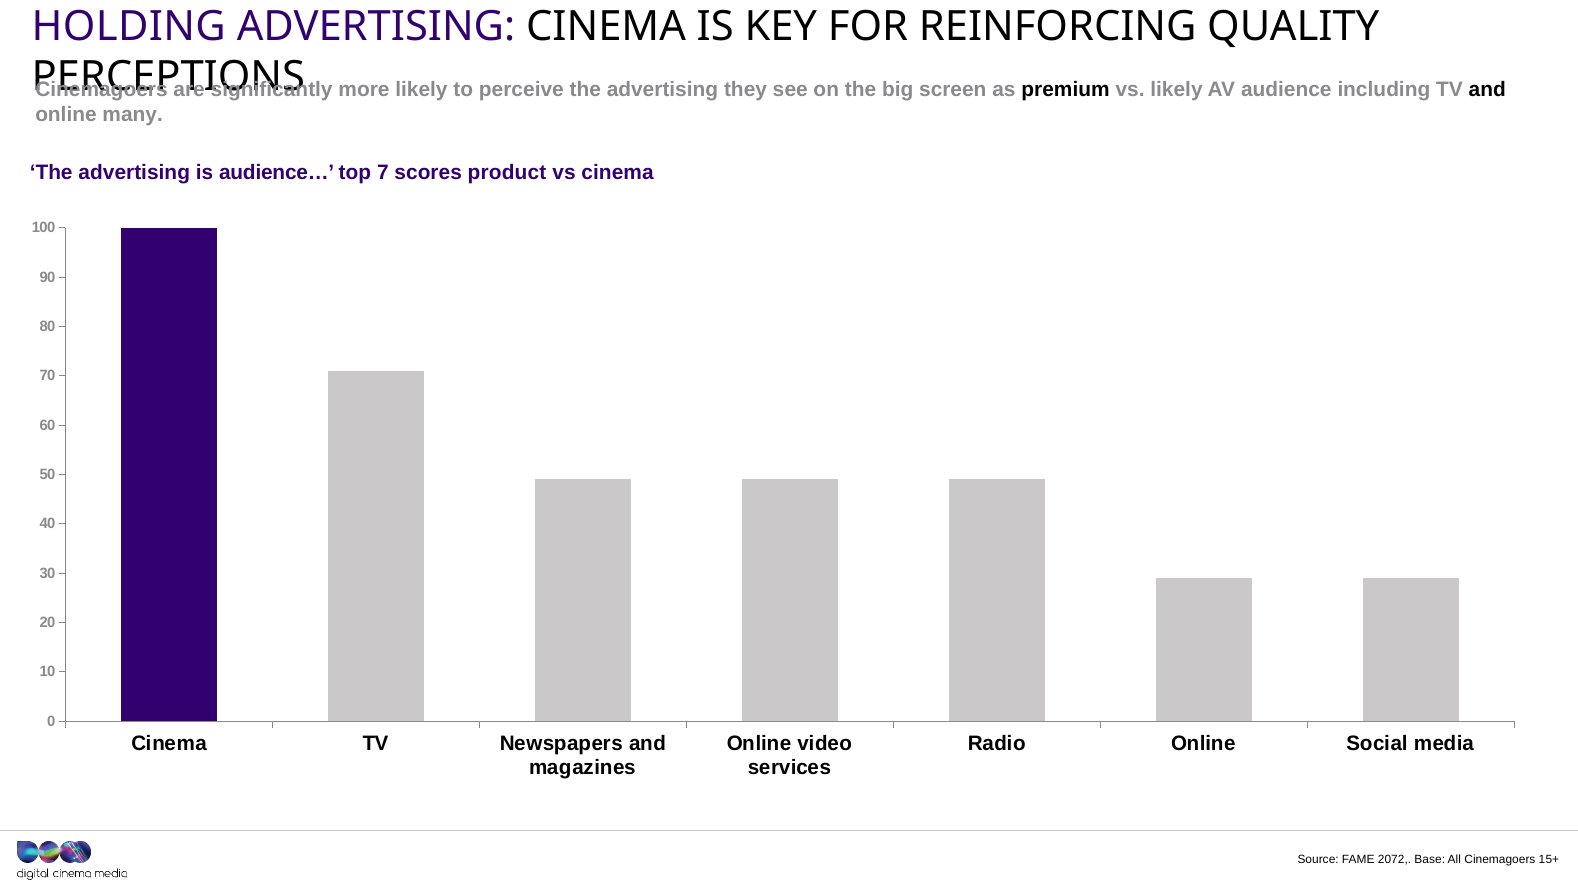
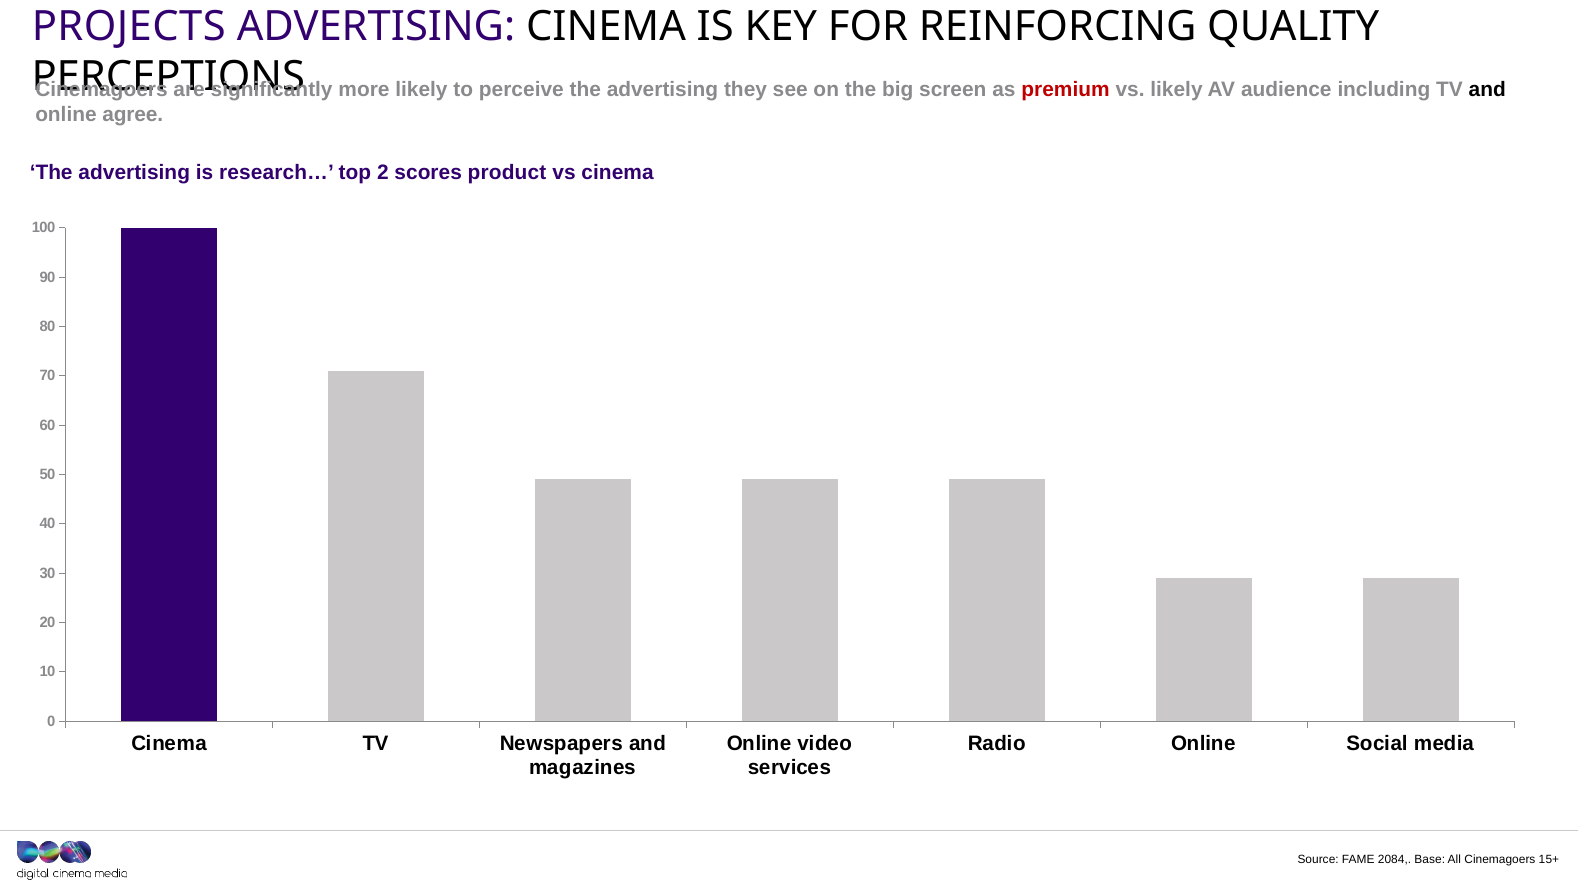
HOLDING: HOLDING -> PROJECTS
premium colour: black -> red
many: many -> agree
audience…: audience… -> research…
7: 7 -> 2
2072: 2072 -> 2084
